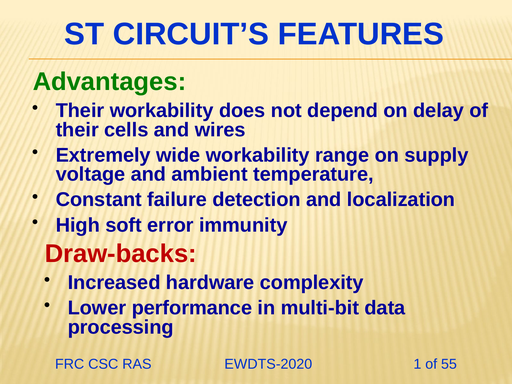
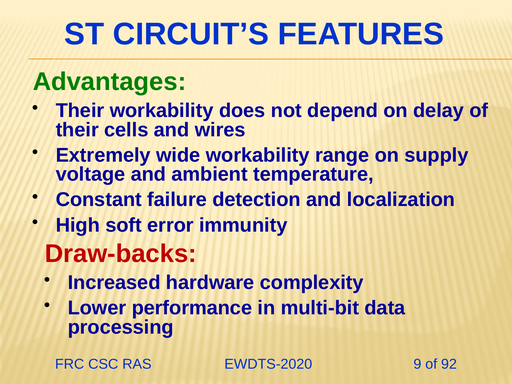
1: 1 -> 9
55: 55 -> 92
